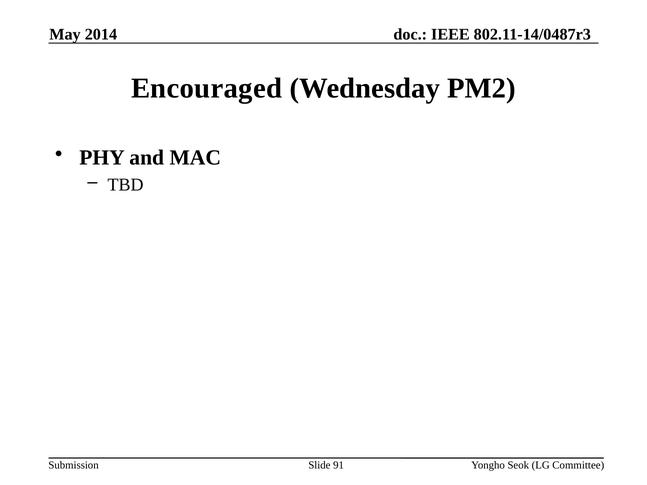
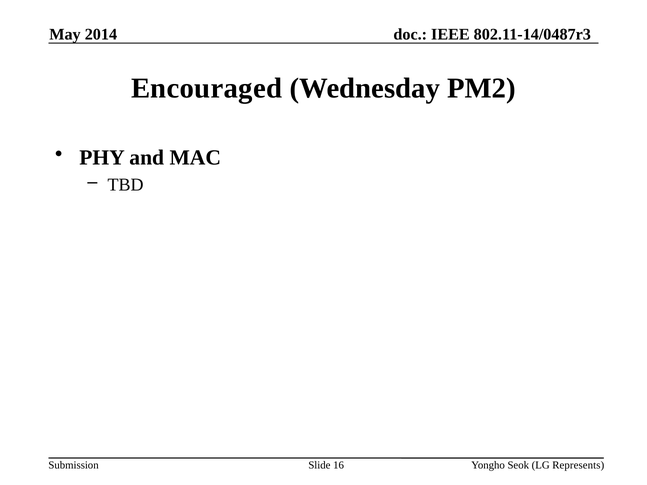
91: 91 -> 16
Committee: Committee -> Represents
